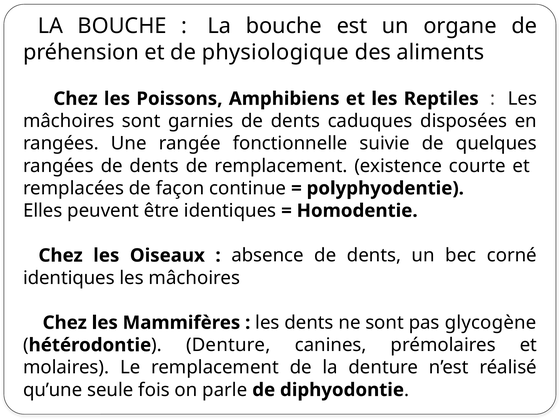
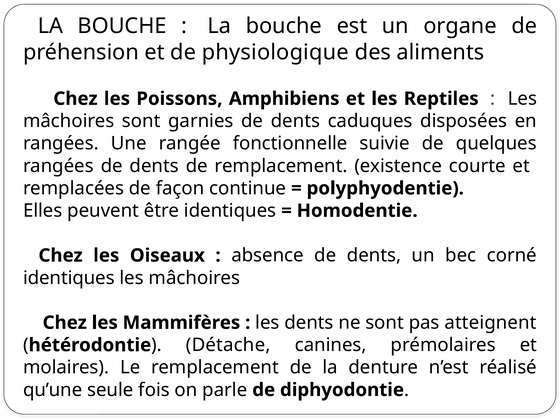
glycogène: glycogène -> atteignent
Denture at (228, 345): Denture -> Détache
